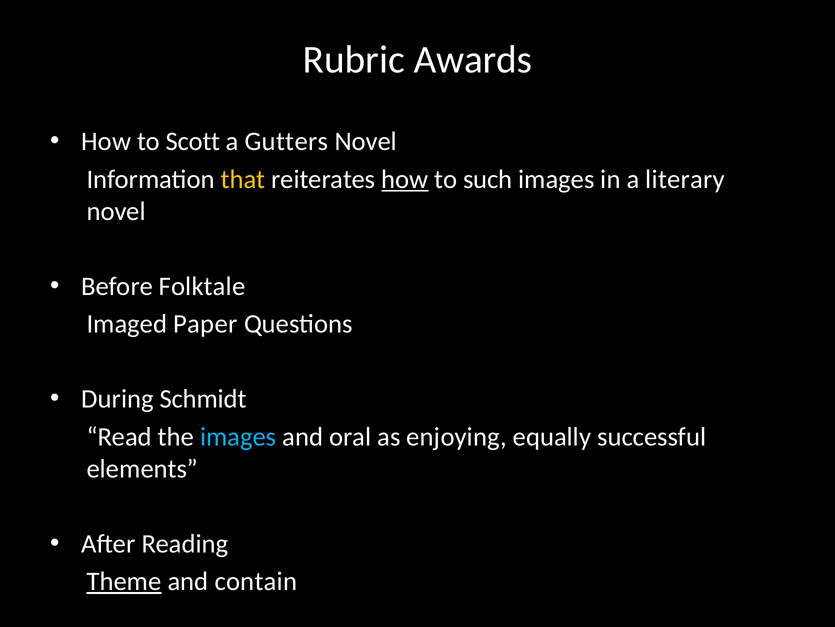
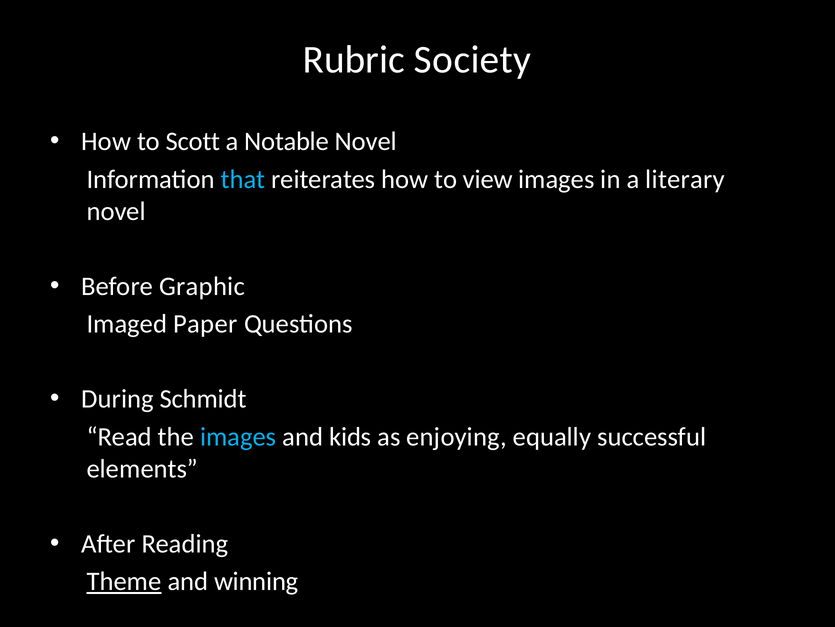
Awards: Awards -> Society
Gutters: Gutters -> Notable
that colour: yellow -> light blue
how at (405, 179) underline: present -> none
such: such -> view
Folktale: Folktale -> Graphic
oral: oral -> kids
contain: contain -> winning
